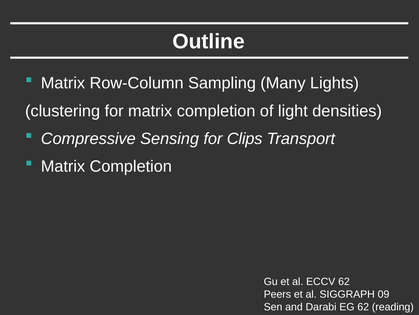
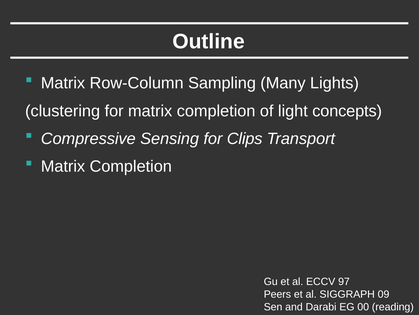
densities: densities -> concepts
ECCV 62: 62 -> 97
EG 62: 62 -> 00
